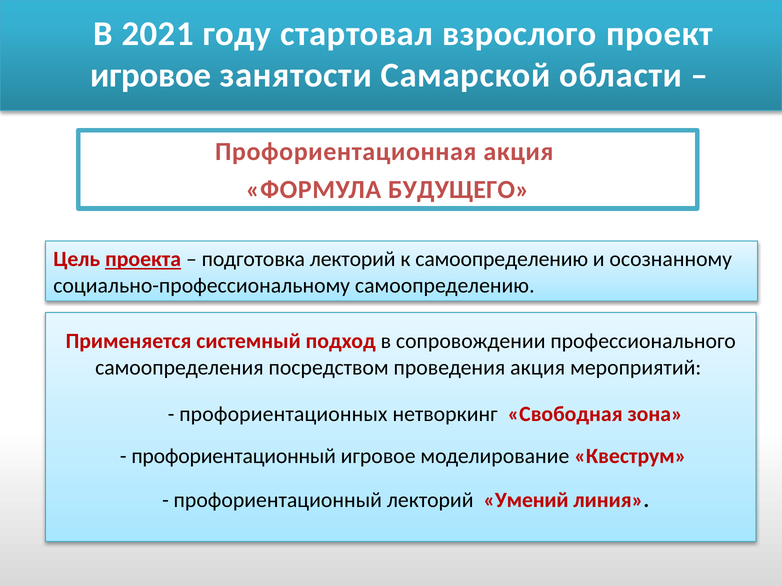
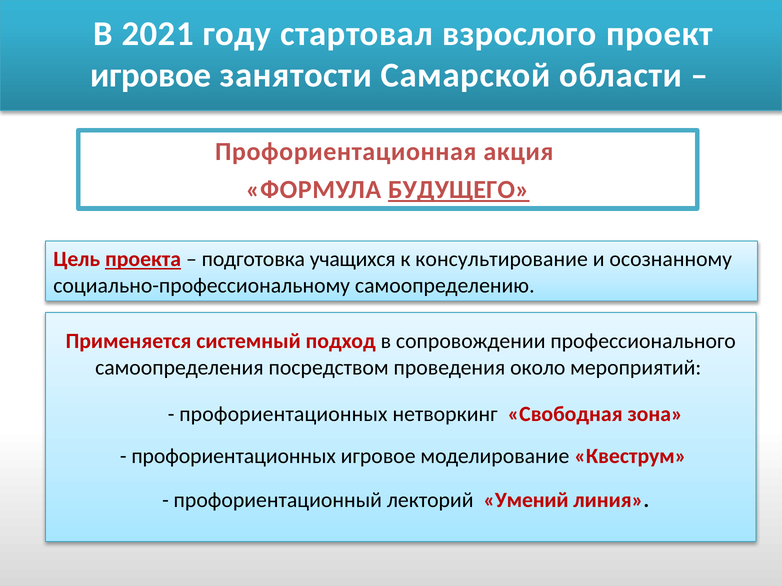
БУДУЩЕГО underline: none -> present
подготовка лекторий: лекторий -> учащихся
к самоопределению: самоопределению -> консультирование
проведения акция: акция -> около
профориентационный at (234, 456): профориентационный -> профориентационных
